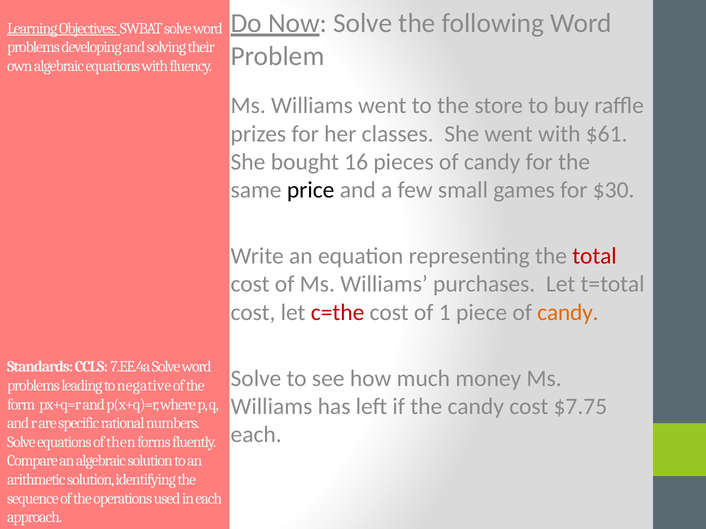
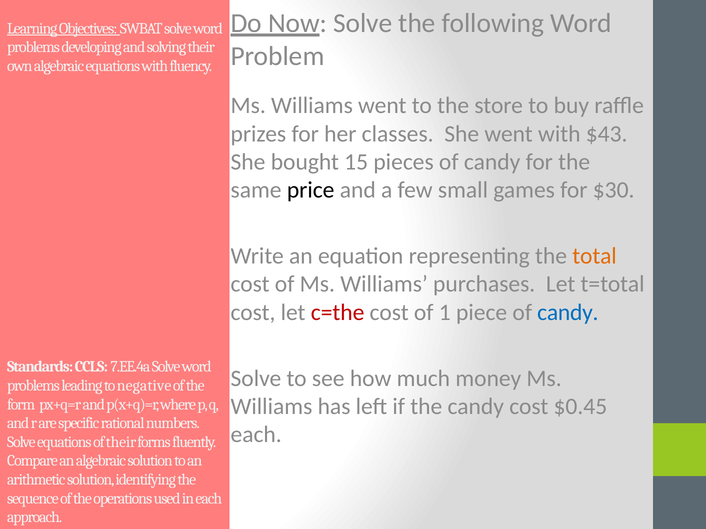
$61: $61 -> $43
16: 16 -> 15
total colour: red -> orange
candy at (568, 313) colour: orange -> blue
$7.75: $7.75 -> $0.45
of then: then -> their
